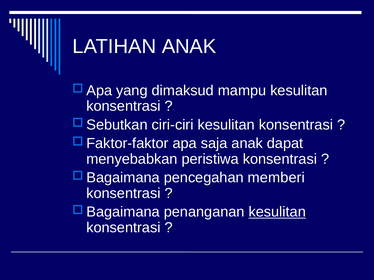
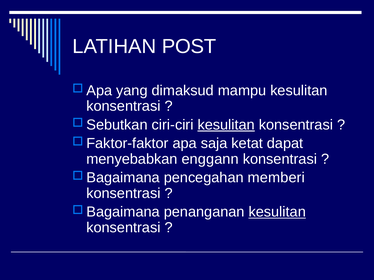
LATIHAN ANAK: ANAK -> POST
kesulitan at (226, 125) underline: none -> present
saja anak: anak -> ketat
peristiwa: peristiwa -> enggann
